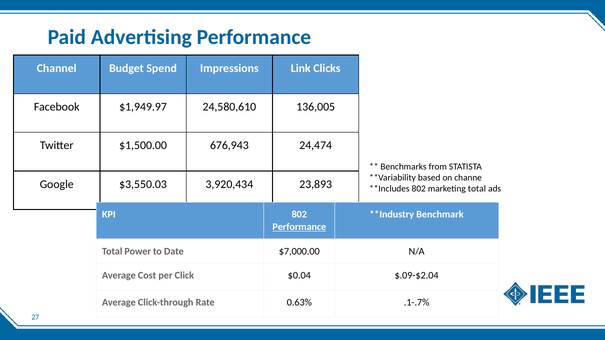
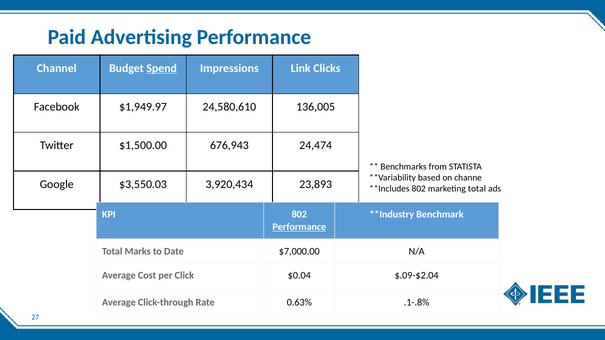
Spend underline: none -> present
Power: Power -> Marks
.1-.7%: .1-.7% -> .1-.8%
